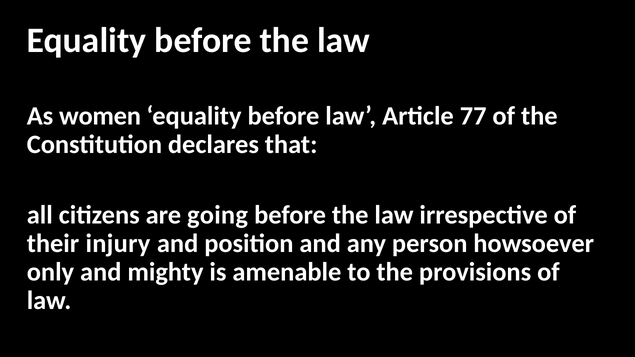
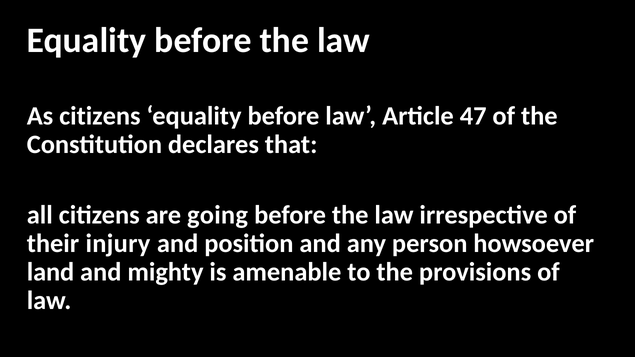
As women: women -> citizens
77: 77 -> 47
only: only -> land
